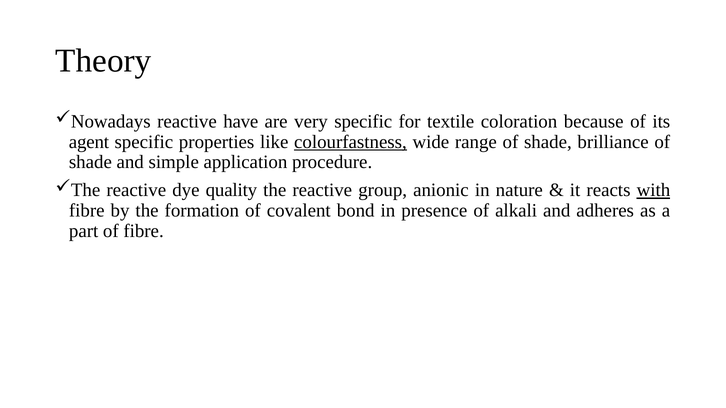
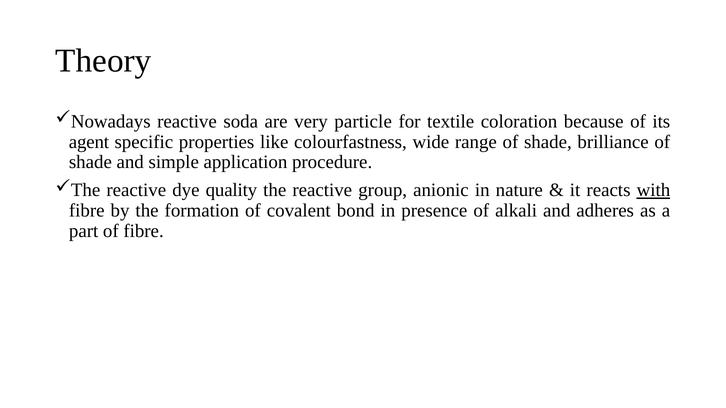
have: have -> soda
very specific: specific -> particle
colourfastness underline: present -> none
